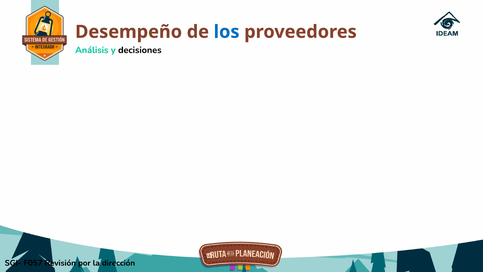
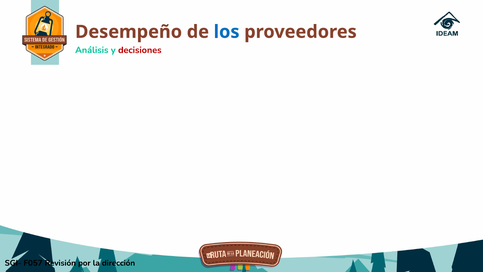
decisiones colour: black -> red
